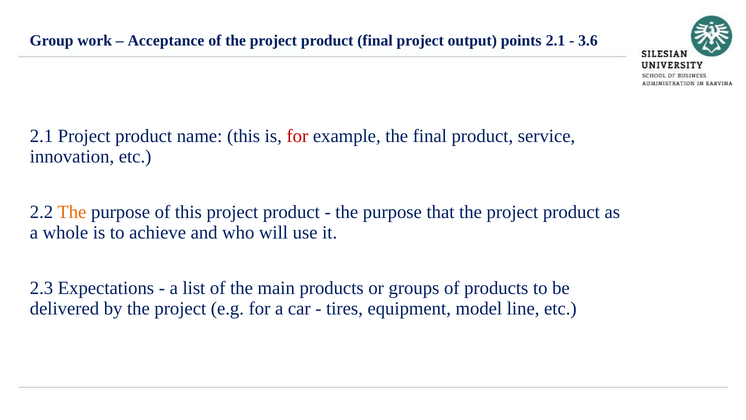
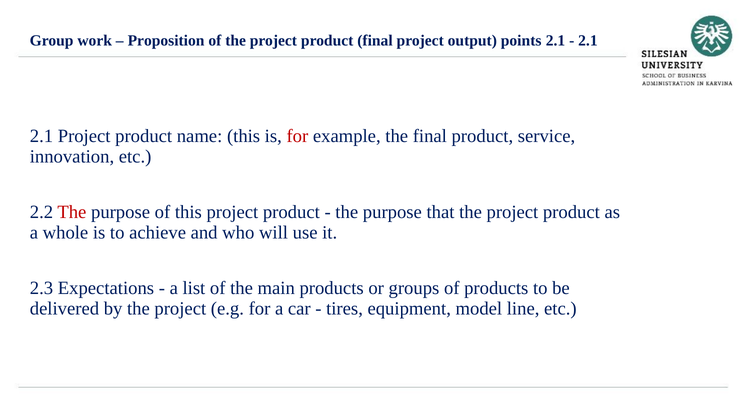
Acceptance: Acceptance -> Proposition
3.6 at (588, 40): 3.6 -> 2.1
The at (72, 212) colour: orange -> red
